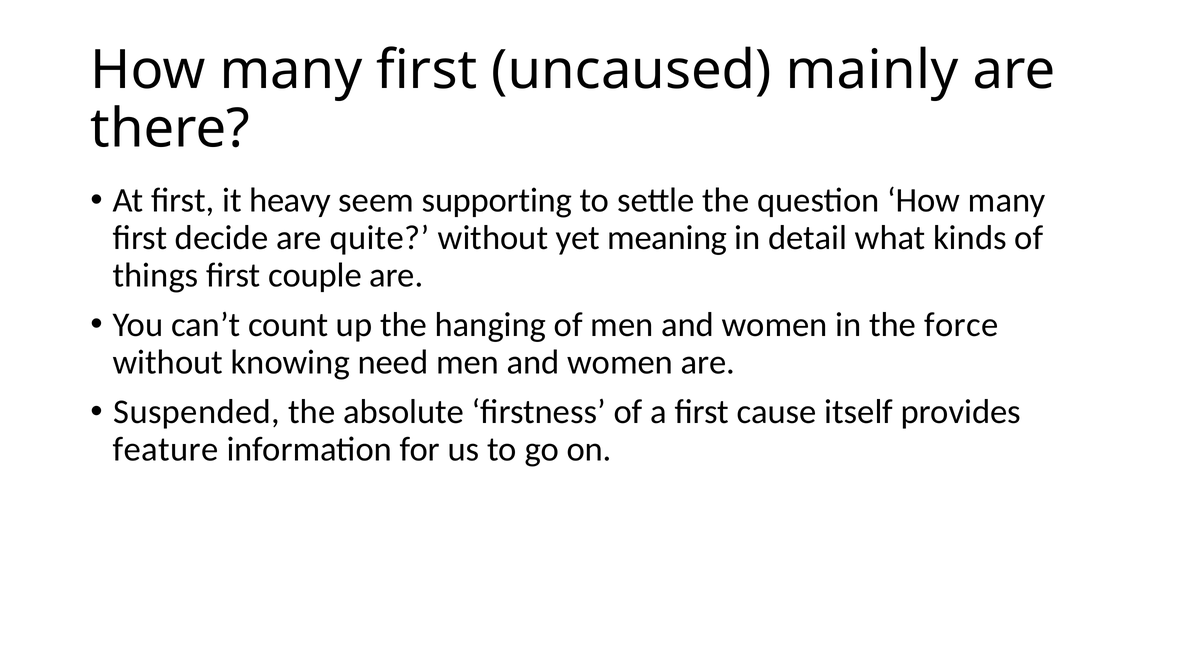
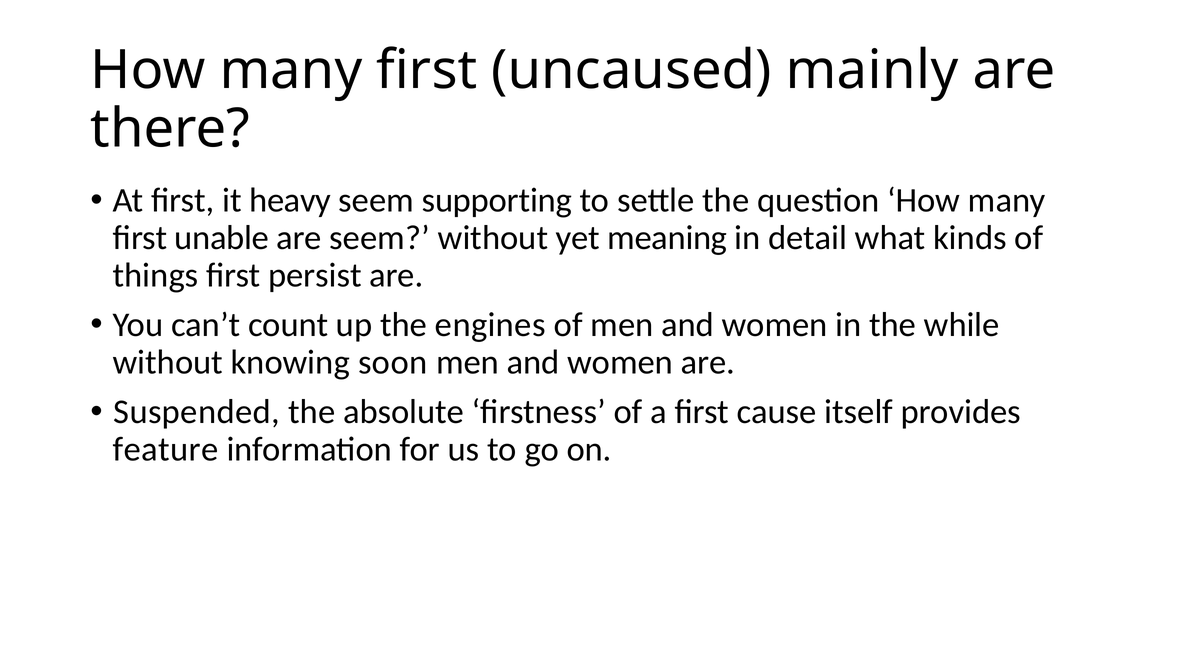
decide: decide -> unable
are quite: quite -> seem
couple: couple -> persist
hanging: hanging -> engines
force: force -> while
need: need -> soon
